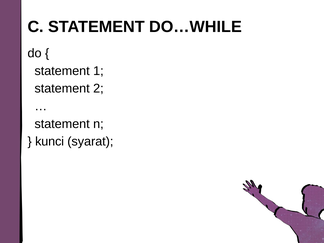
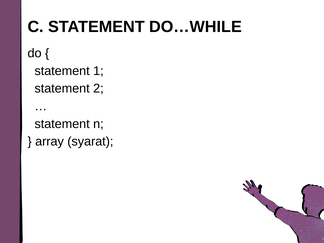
kunci: kunci -> array
